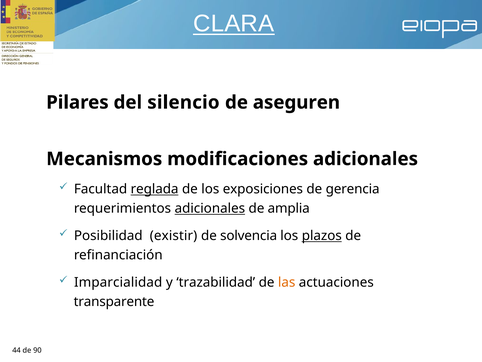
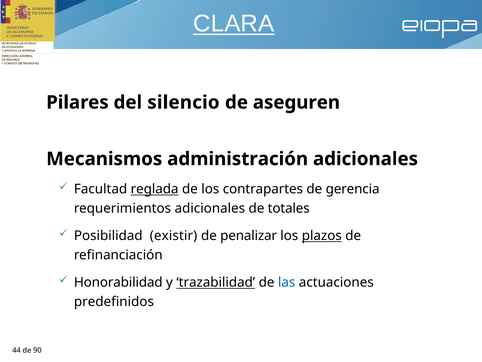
modificaciones: modificaciones -> administración
exposiciones: exposiciones -> contrapartes
adicionales at (210, 208) underline: present -> none
amplia: amplia -> totales
solvencia: solvencia -> penalizar
Imparcialidad: Imparcialidad -> Honorabilidad
trazabilidad underline: none -> present
las colour: orange -> blue
transparente: transparente -> predefinidos
